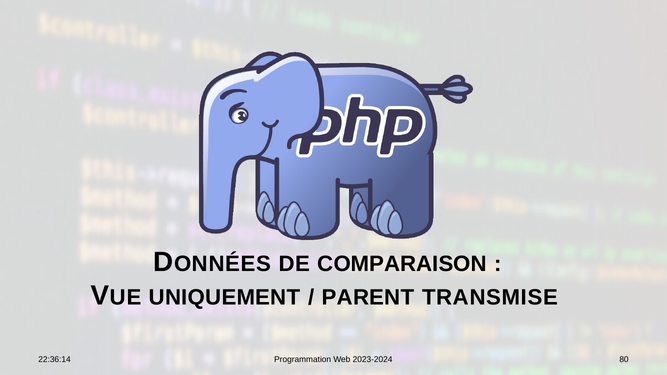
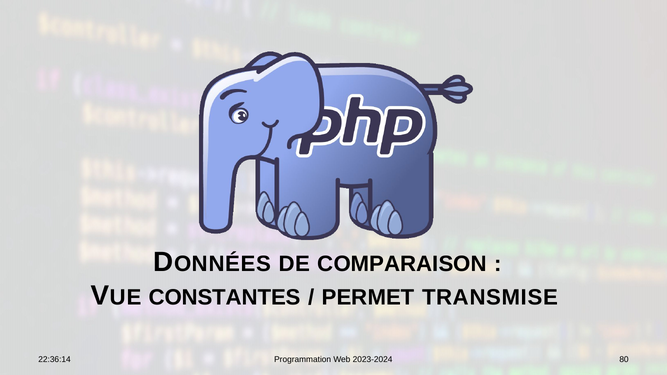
UNIQUEMENT: UNIQUEMENT -> CONSTANTES
PARENT: PARENT -> PERMET
